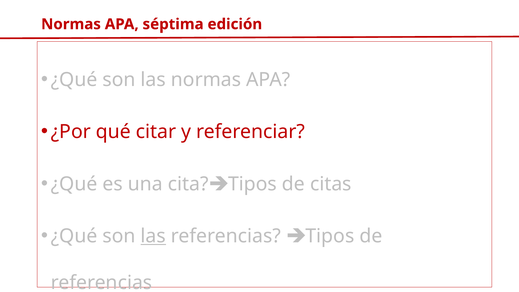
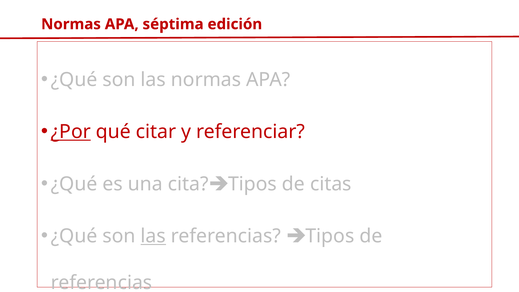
¿Por underline: none -> present
